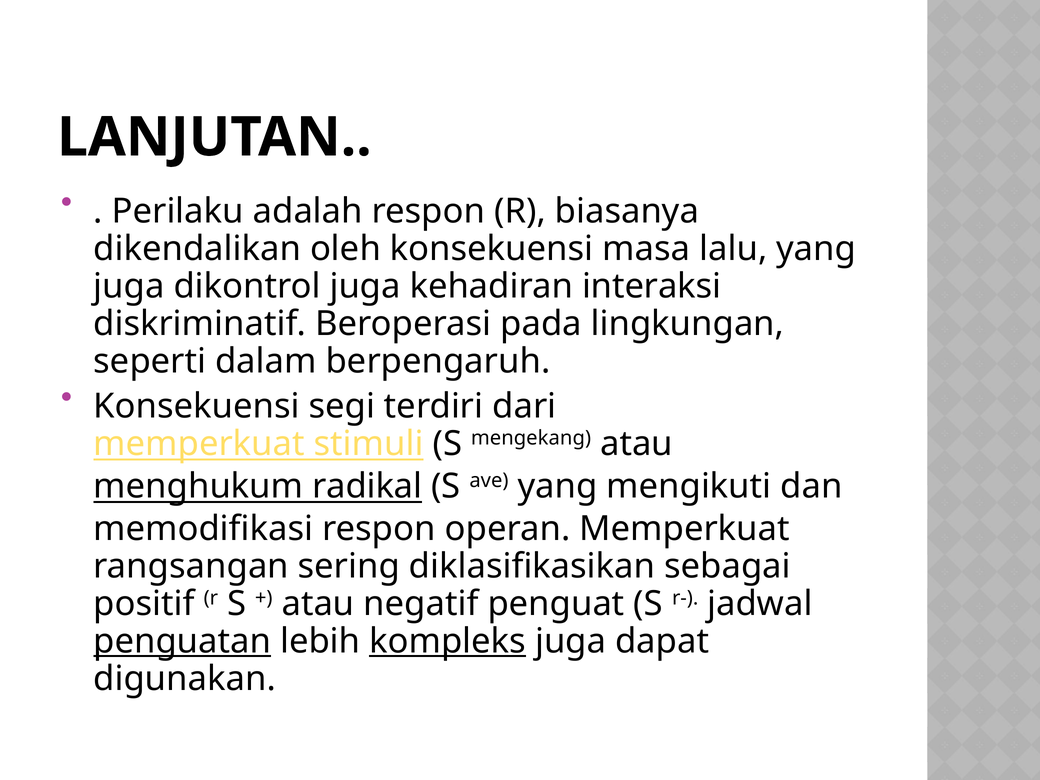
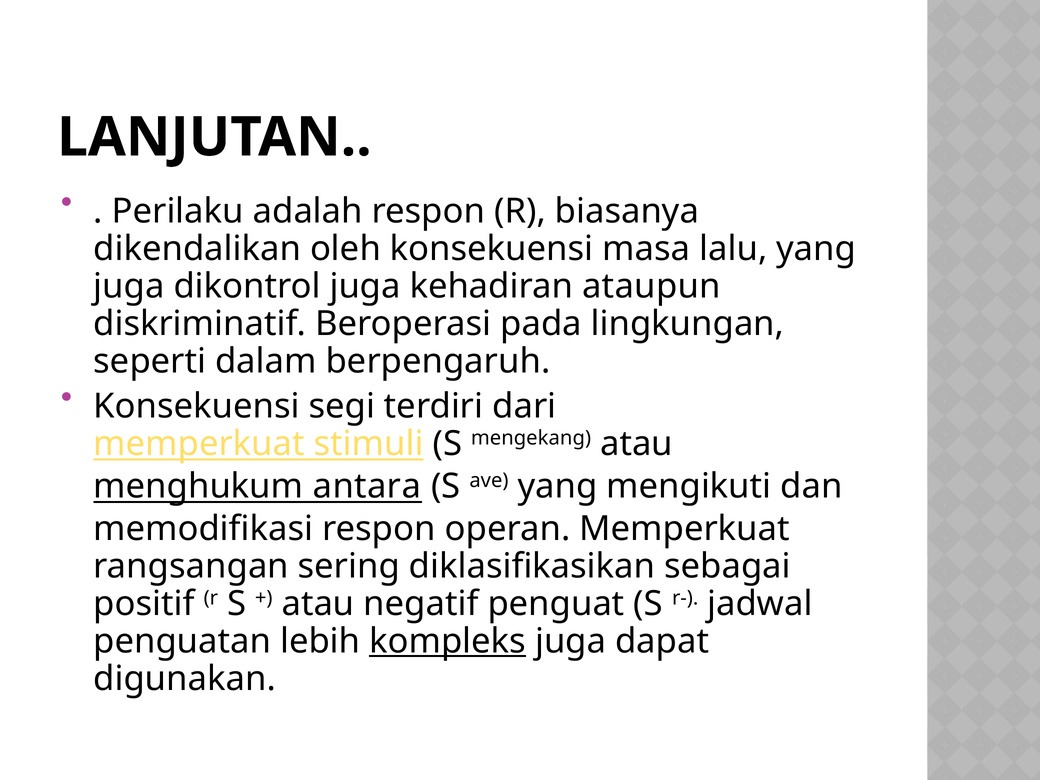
interaksi: interaksi -> ataupun
radikal: radikal -> antara
penguatan underline: present -> none
